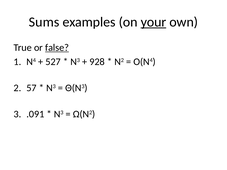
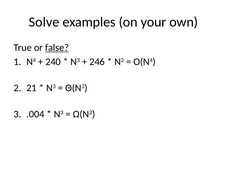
Sums: Sums -> Solve
your underline: present -> none
527: 527 -> 240
928: 928 -> 246
57: 57 -> 21
.091: .091 -> .004
